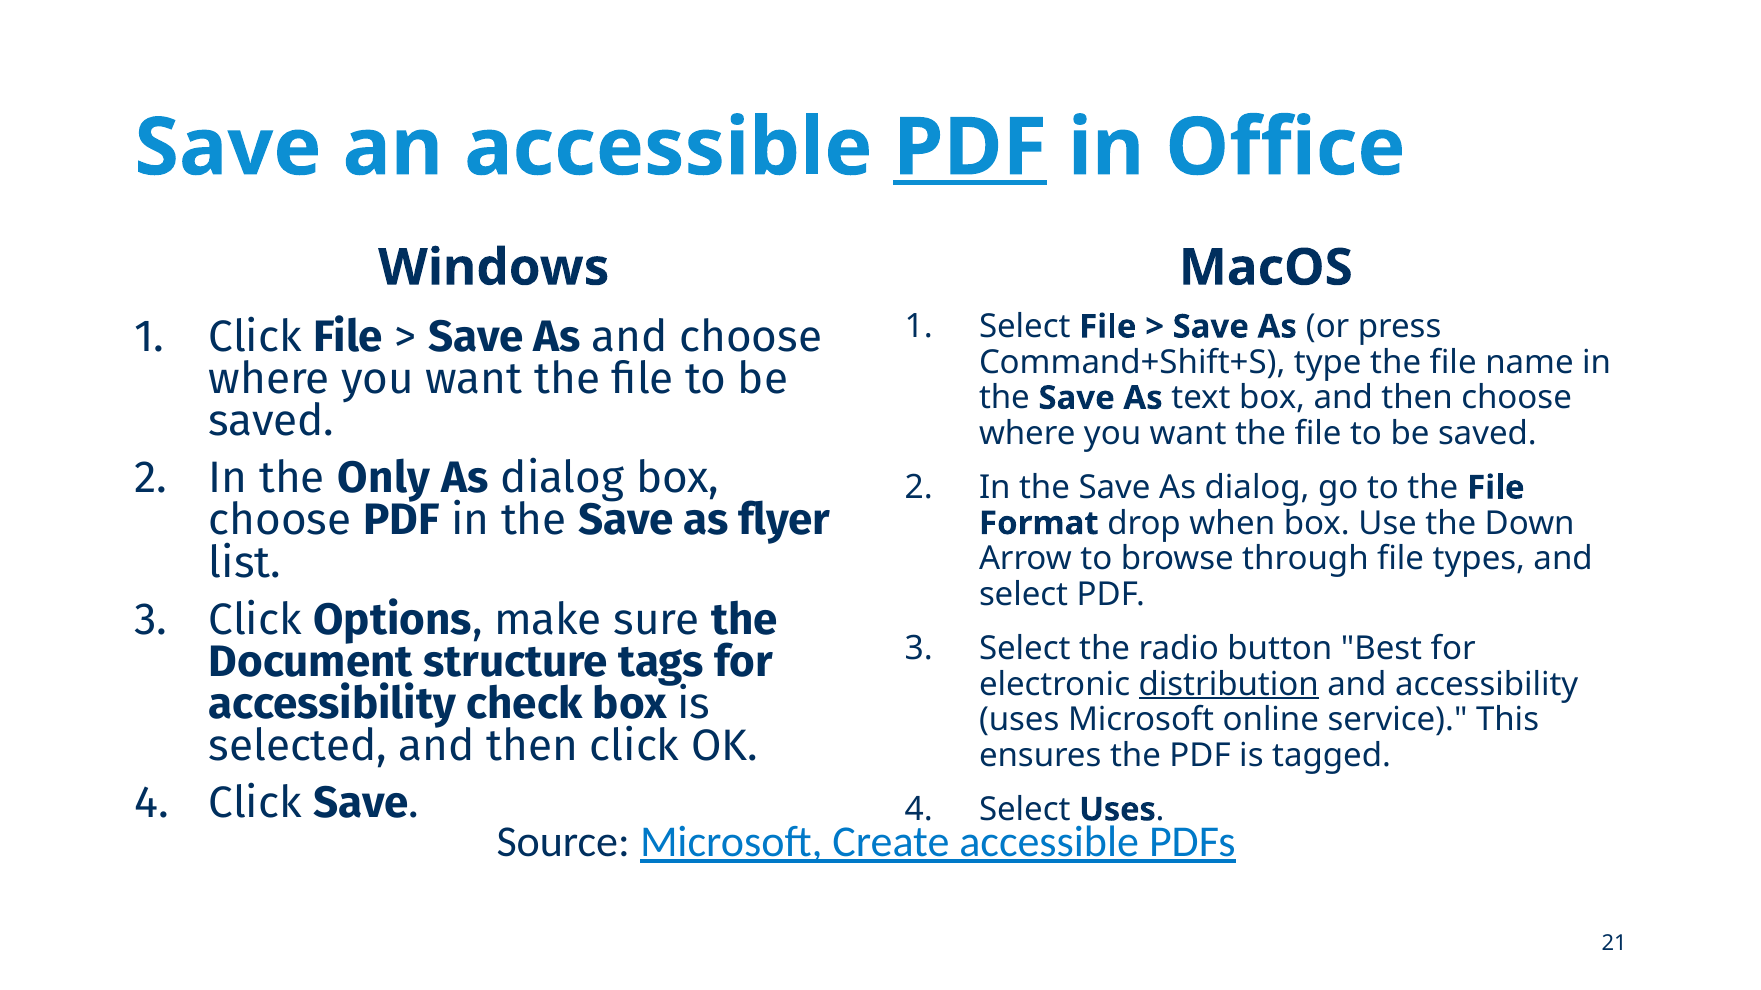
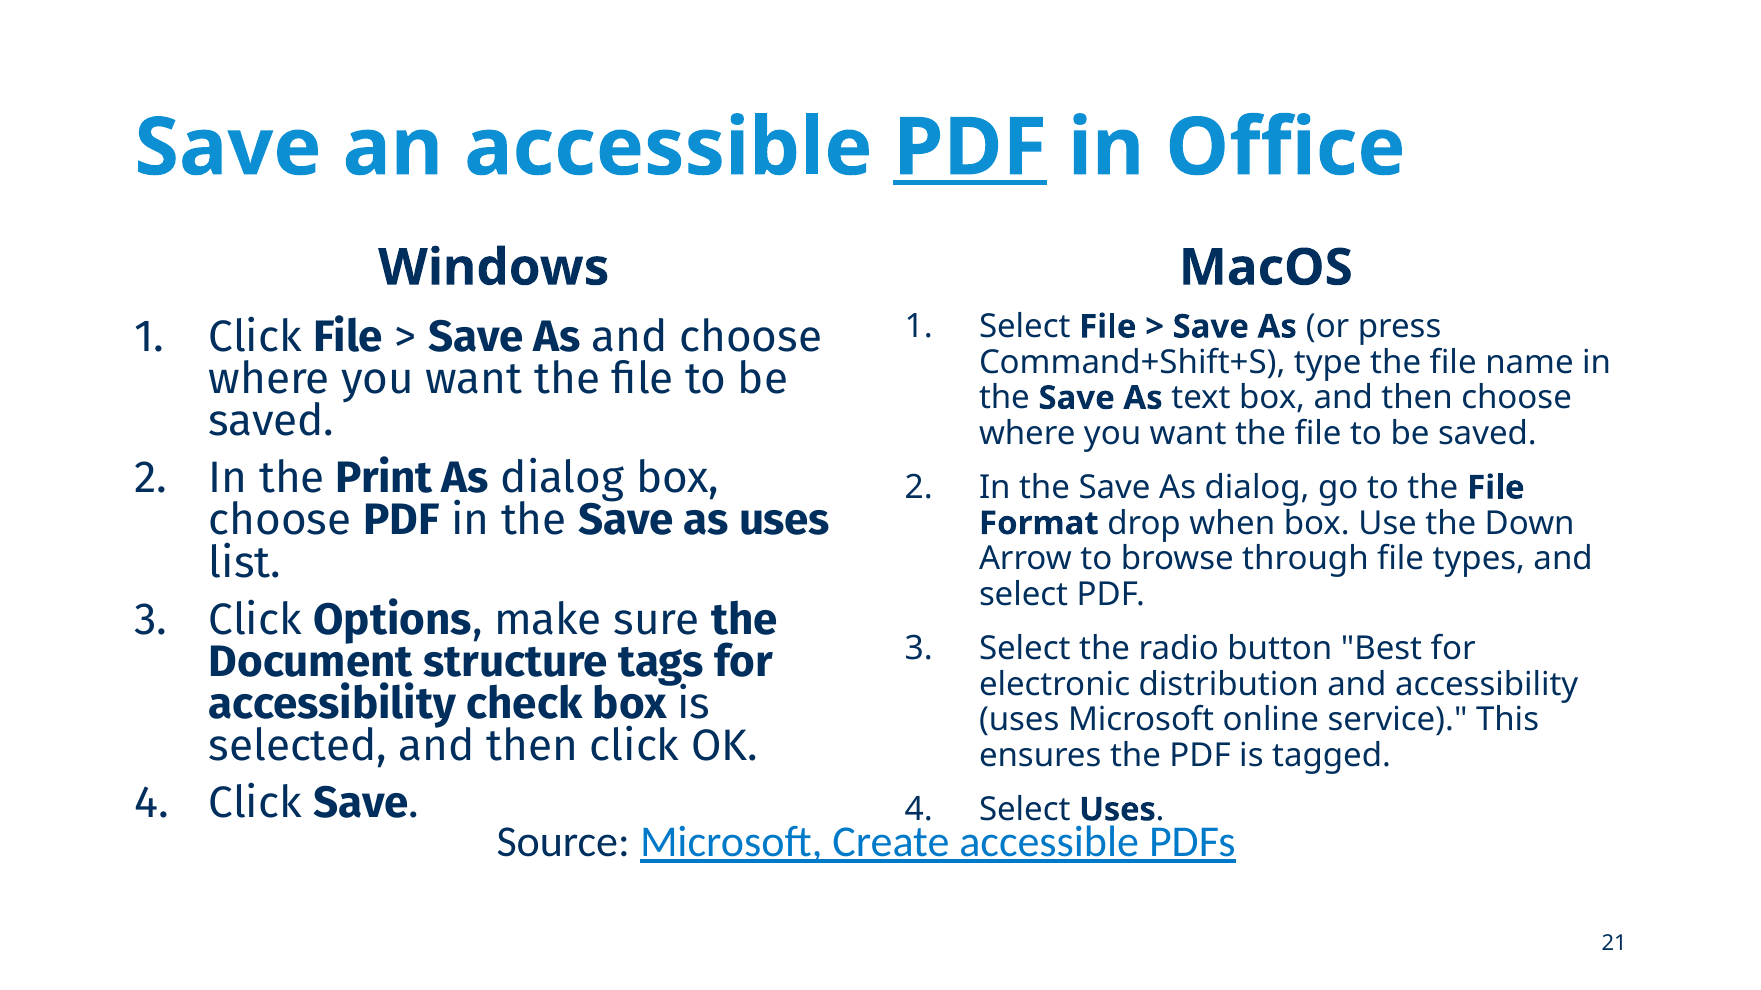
Only: Only -> Print
as flyer: flyer -> uses
distribution underline: present -> none
